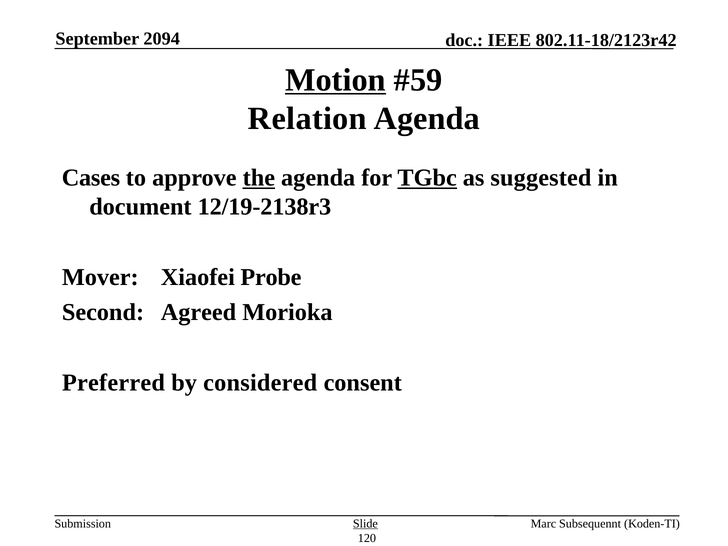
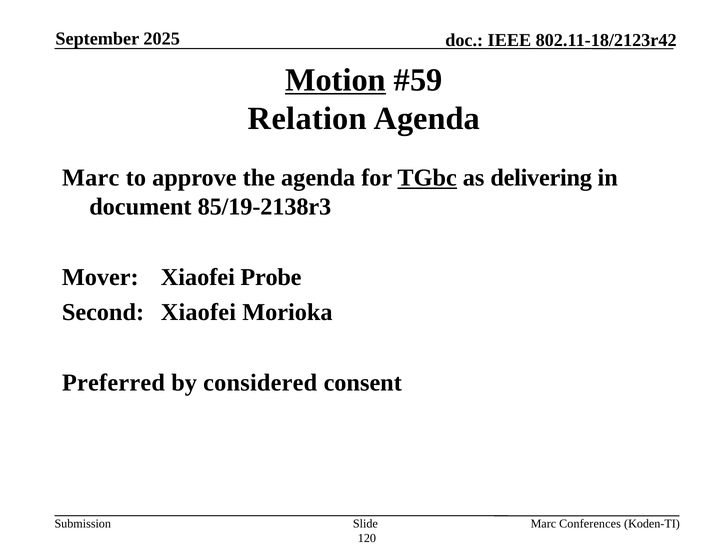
2094: 2094 -> 2025
Cases at (91, 178): Cases -> Marc
the underline: present -> none
suggested: suggested -> delivering
12/19-2138r3: 12/19-2138r3 -> 85/19-2138r3
Second Agreed: Agreed -> Xiaofei
Slide underline: present -> none
Subsequennt: Subsequennt -> Conferences
